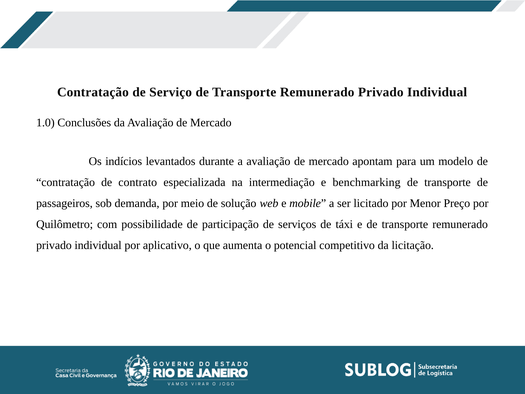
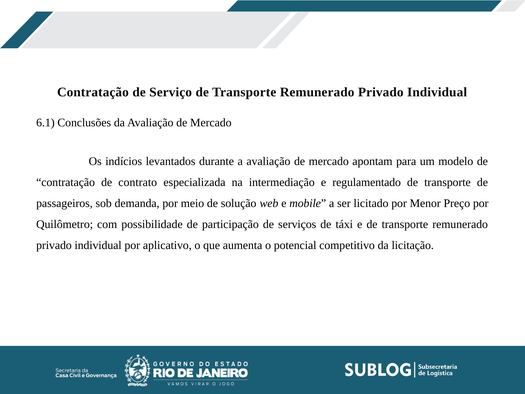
1.0: 1.0 -> 6.1
benchmarking: benchmarking -> regulamentado
